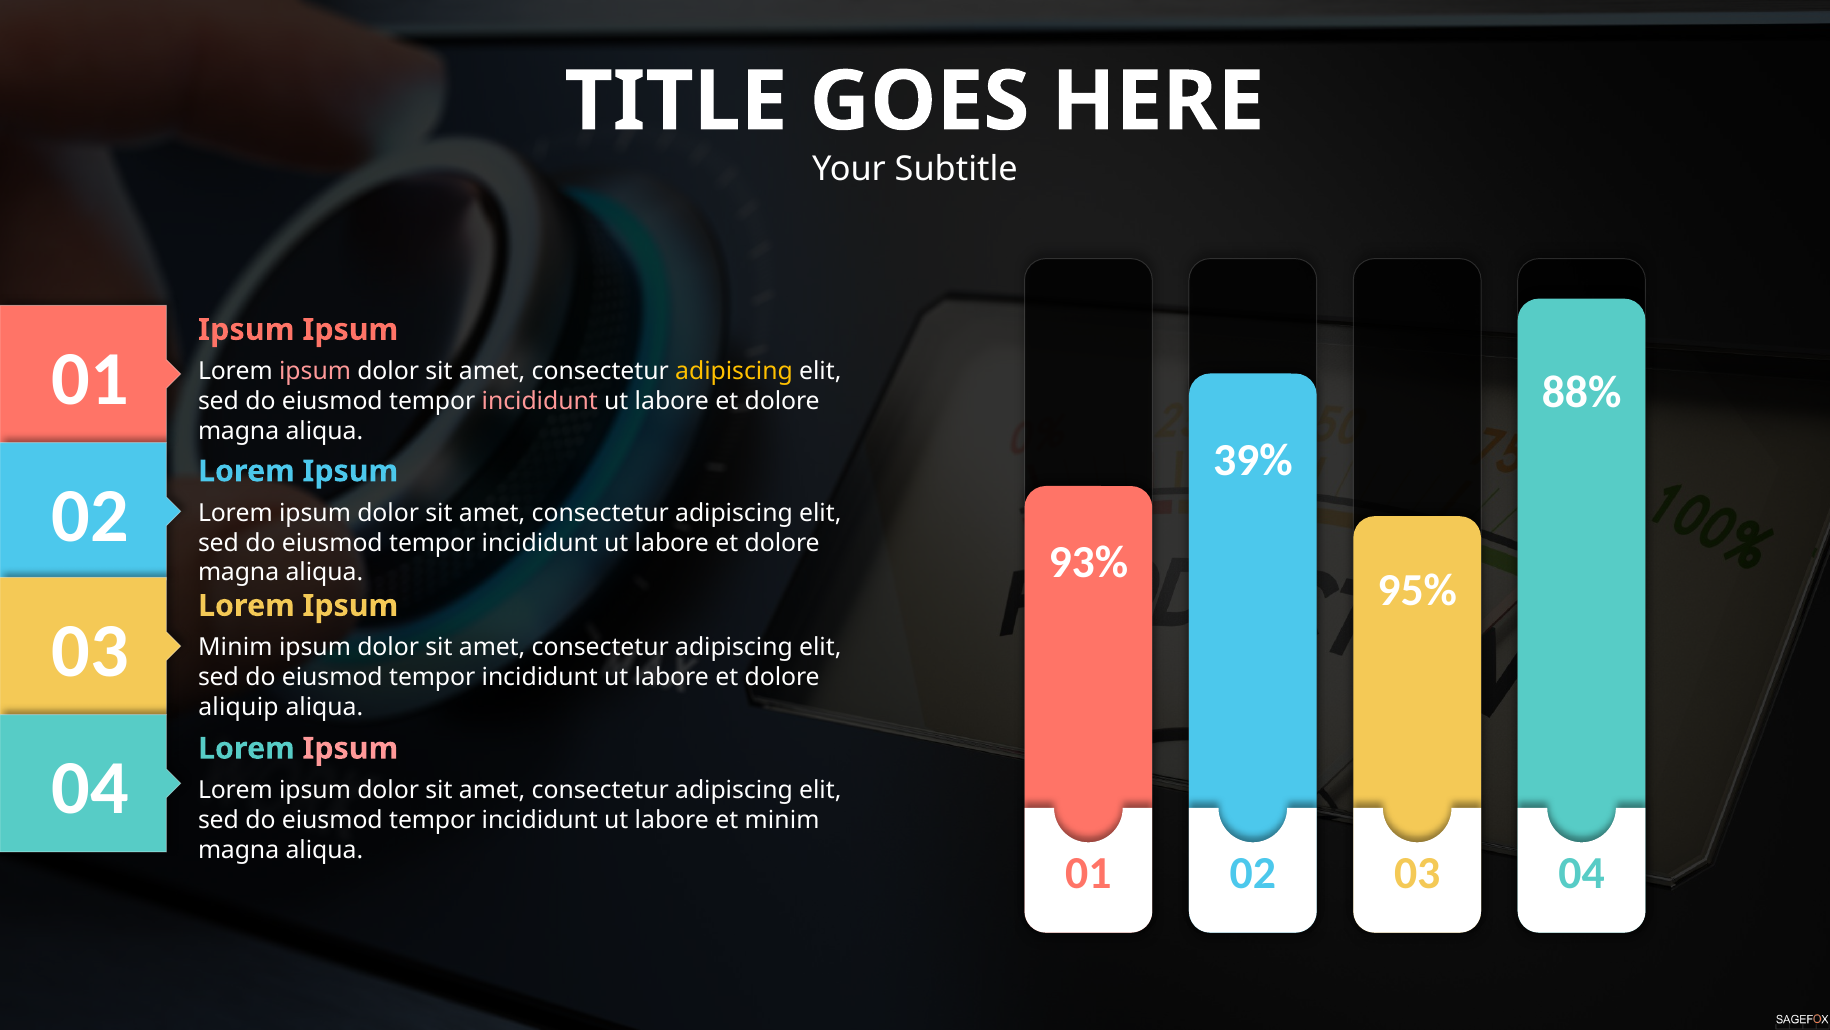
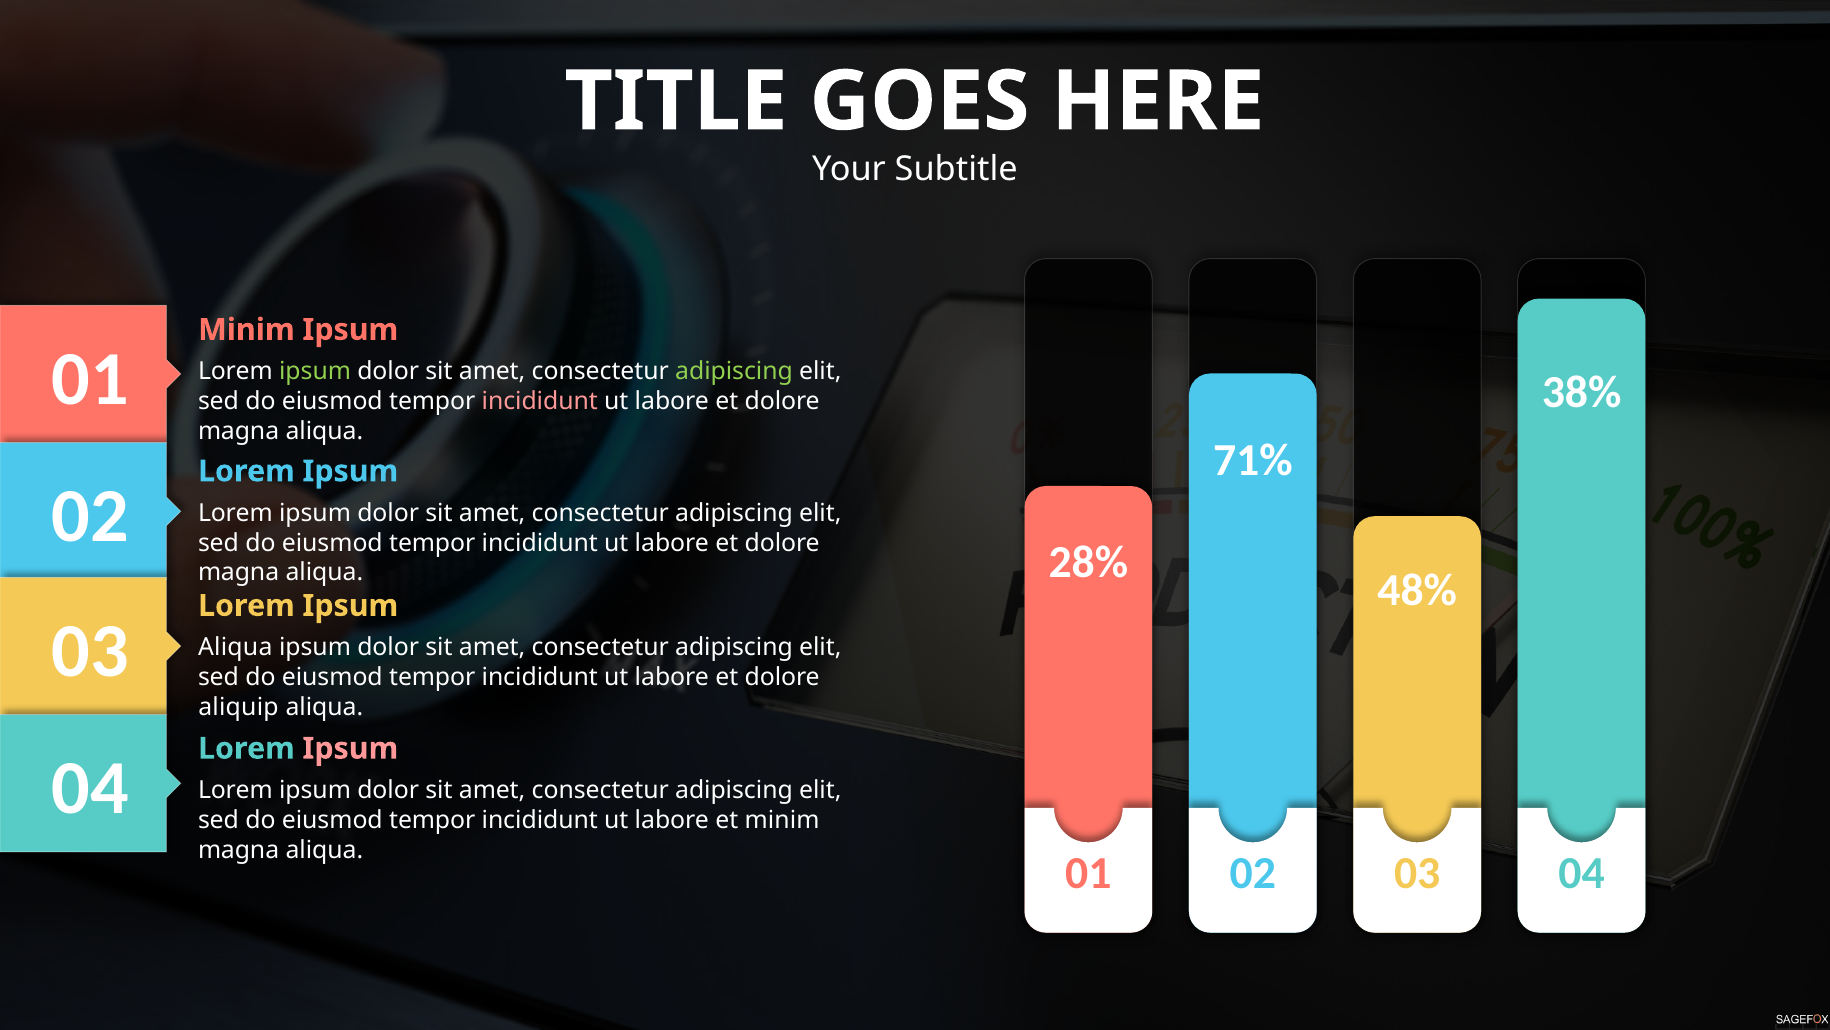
Ipsum at (246, 330): Ipsum -> Minim
ipsum at (315, 371) colour: pink -> light green
adipiscing at (734, 371) colour: yellow -> light green
88%: 88% -> 38%
39%: 39% -> 71%
93%: 93% -> 28%
95%: 95% -> 48%
Minim at (235, 647): Minim -> Aliqua
